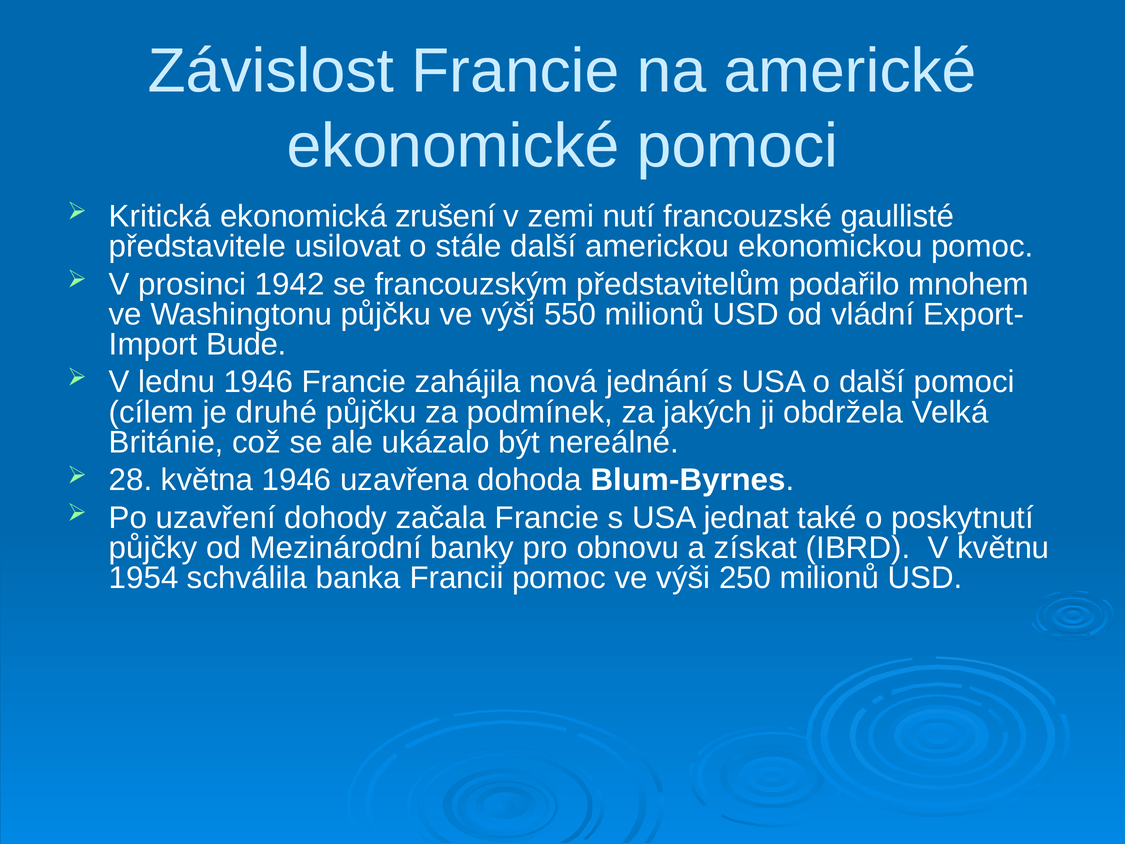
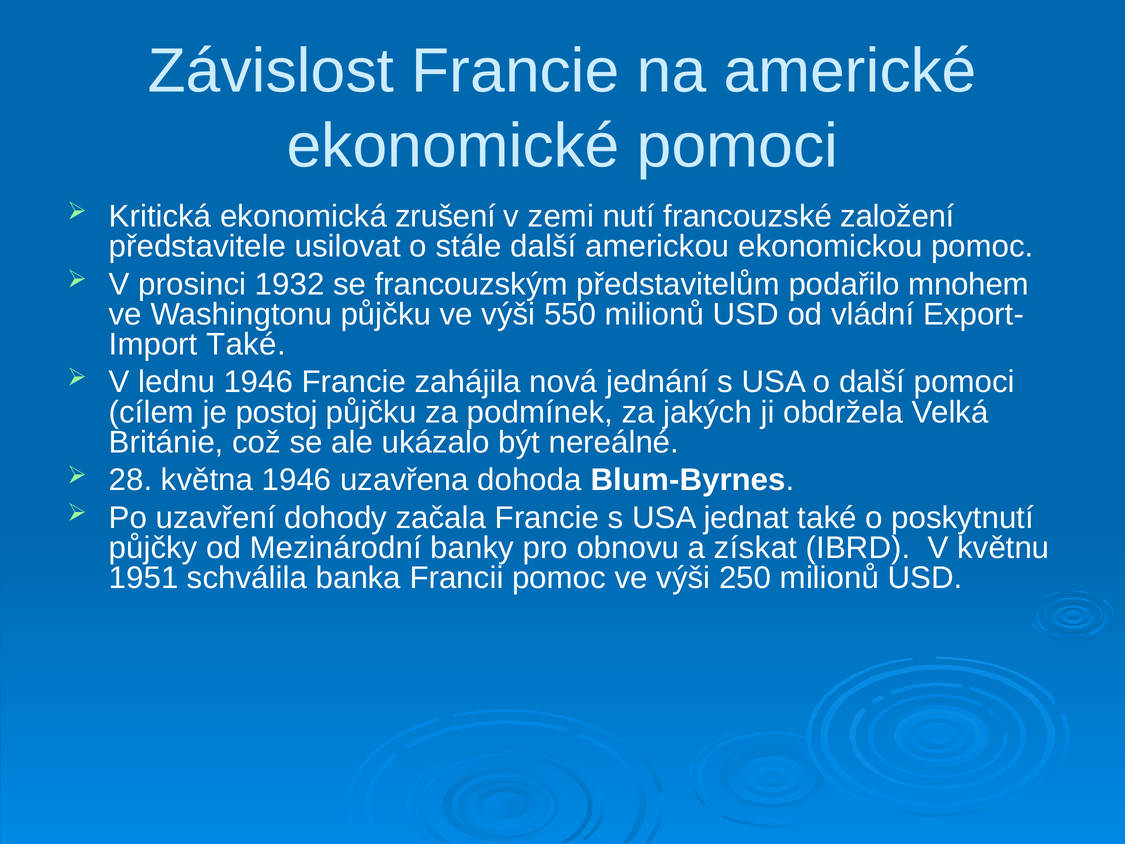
gaullisté: gaullisté -> založení
1942: 1942 -> 1932
Bude at (246, 344): Bude -> Také
druhé: druhé -> postoj
1954: 1954 -> 1951
